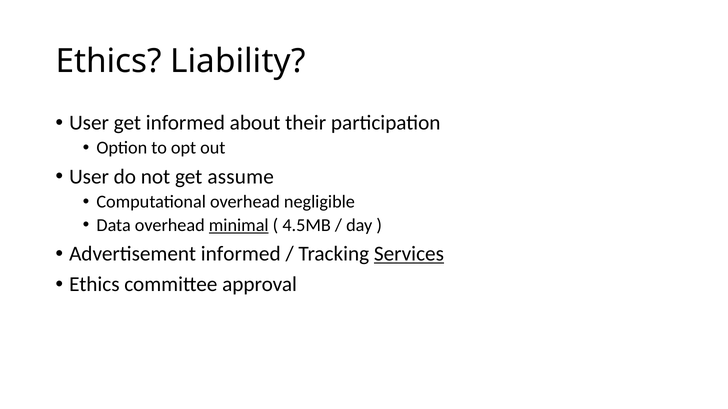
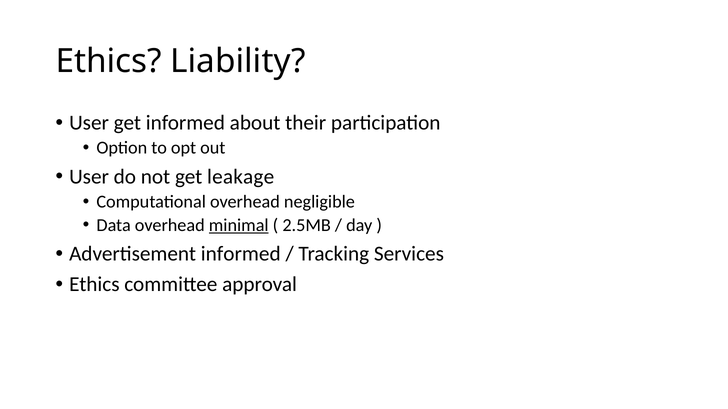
assume: assume -> leakage
4.5MB: 4.5MB -> 2.5MB
Services underline: present -> none
